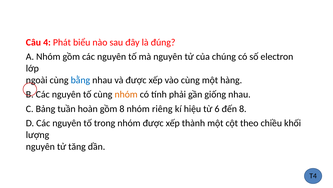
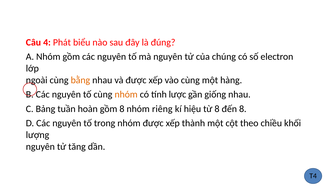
bằng colour: blue -> orange
phải: phải -> lược
từ 6: 6 -> 8
